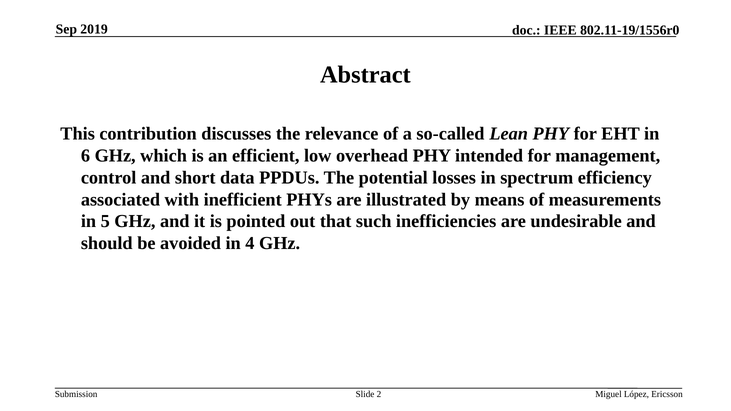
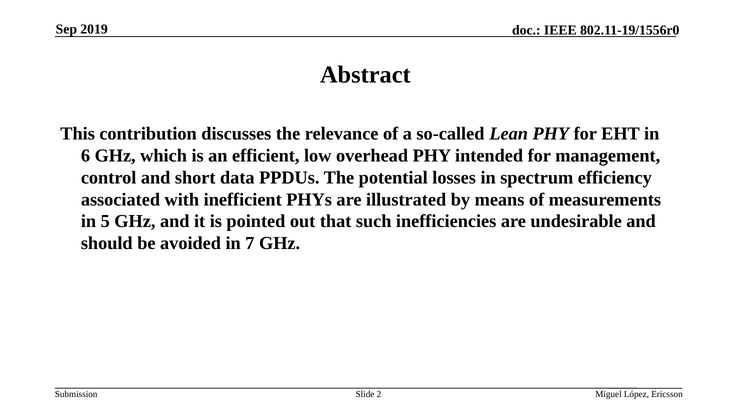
4: 4 -> 7
